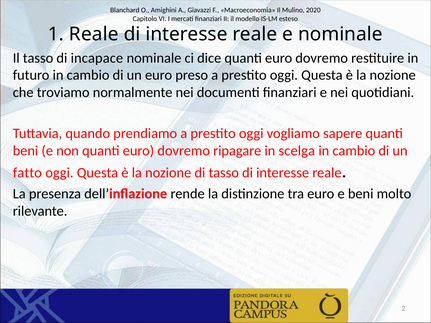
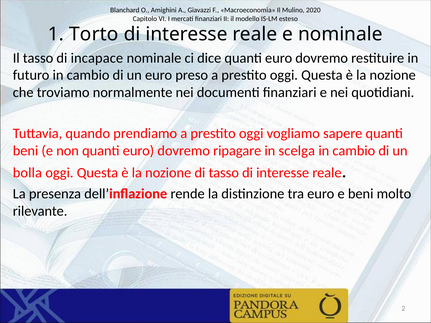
1 Reale: Reale -> Torto
fatto: fatto -> bolla
